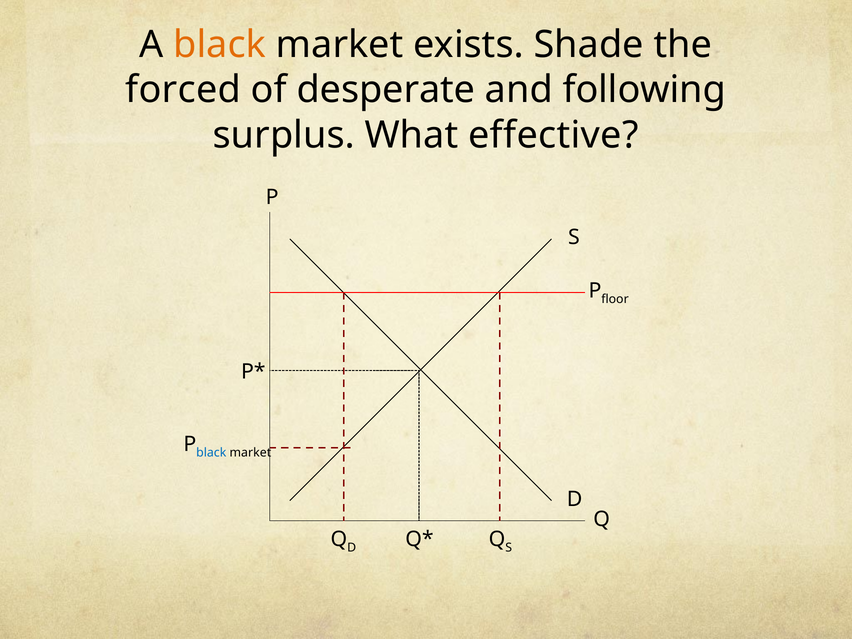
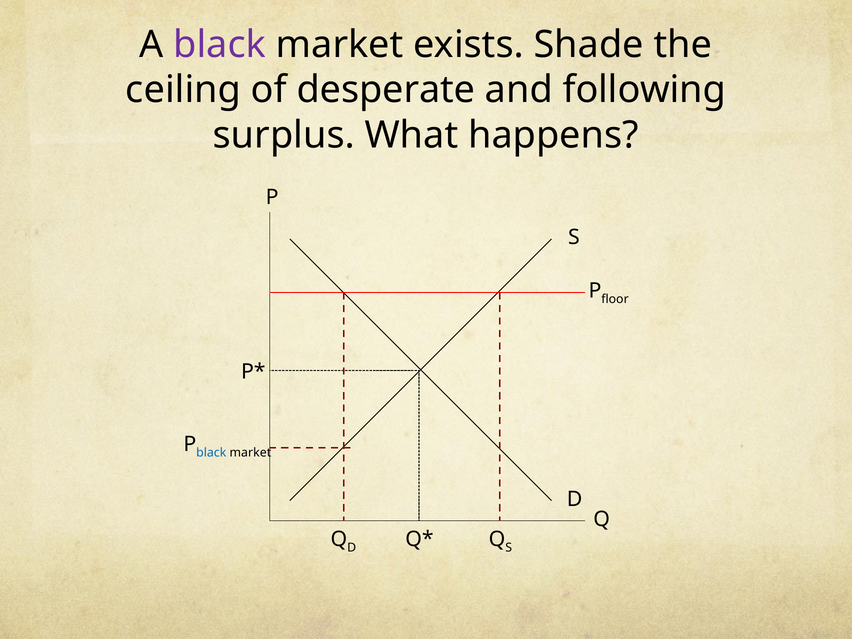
black at (220, 45) colour: orange -> purple
forced: forced -> ceiling
effective: effective -> happens
